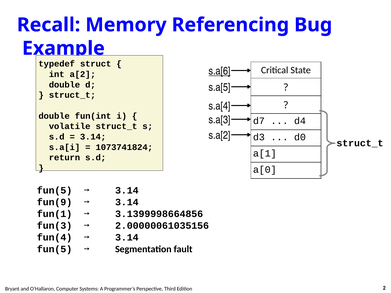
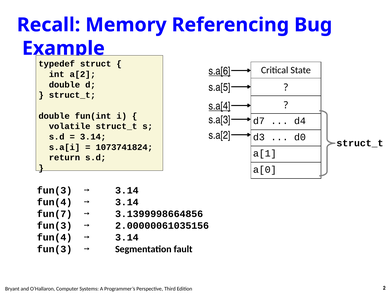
s.a[4 underline: none -> present
fun(5 at (55, 191): fun(5 -> fun(3
fun(9 at (55, 202): fun(9 -> fun(4
fun(1: fun(1 -> fun(7
fun(5 at (55, 249): fun(5 -> fun(3
